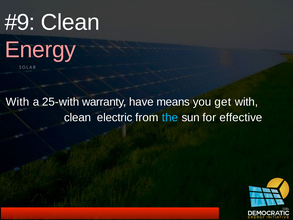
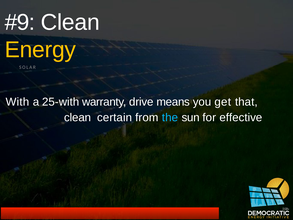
Energy colour: pink -> yellow
have: have -> drive
get with: with -> that
electric: electric -> certain
